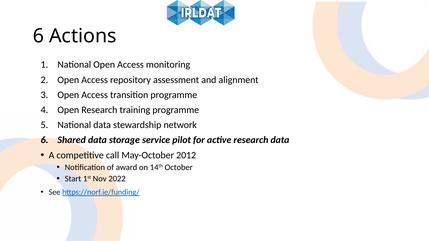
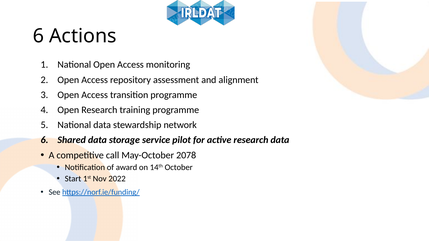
2012: 2012 -> 2078
